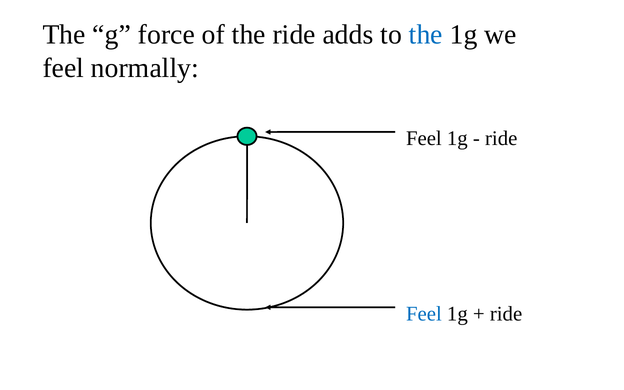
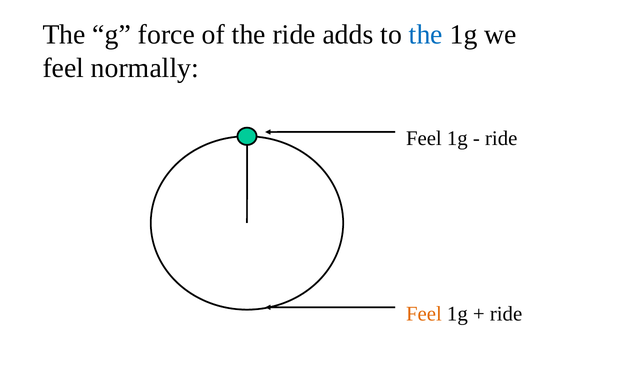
Feel at (424, 314) colour: blue -> orange
